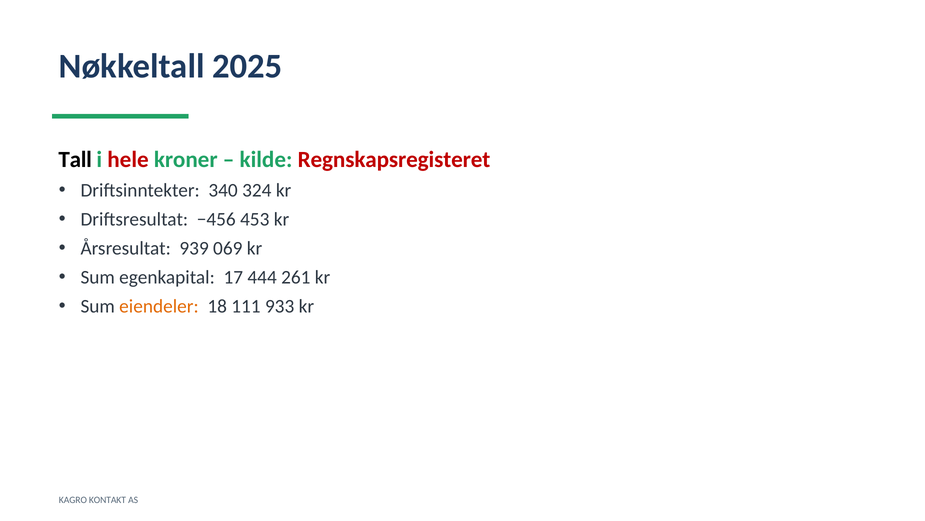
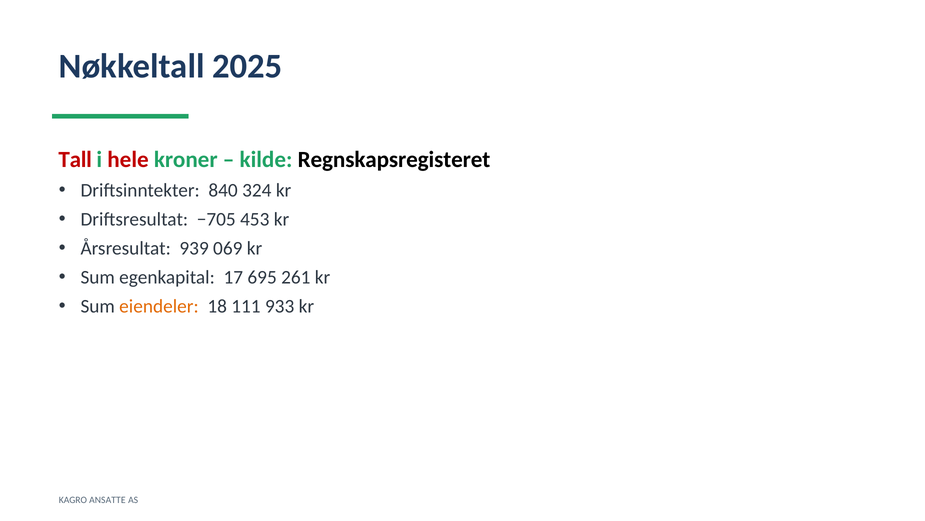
Tall colour: black -> red
Regnskapsregisteret colour: red -> black
340: 340 -> 840
−456: −456 -> −705
444: 444 -> 695
KONTAKT: KONTAKT -> ANSATTE
